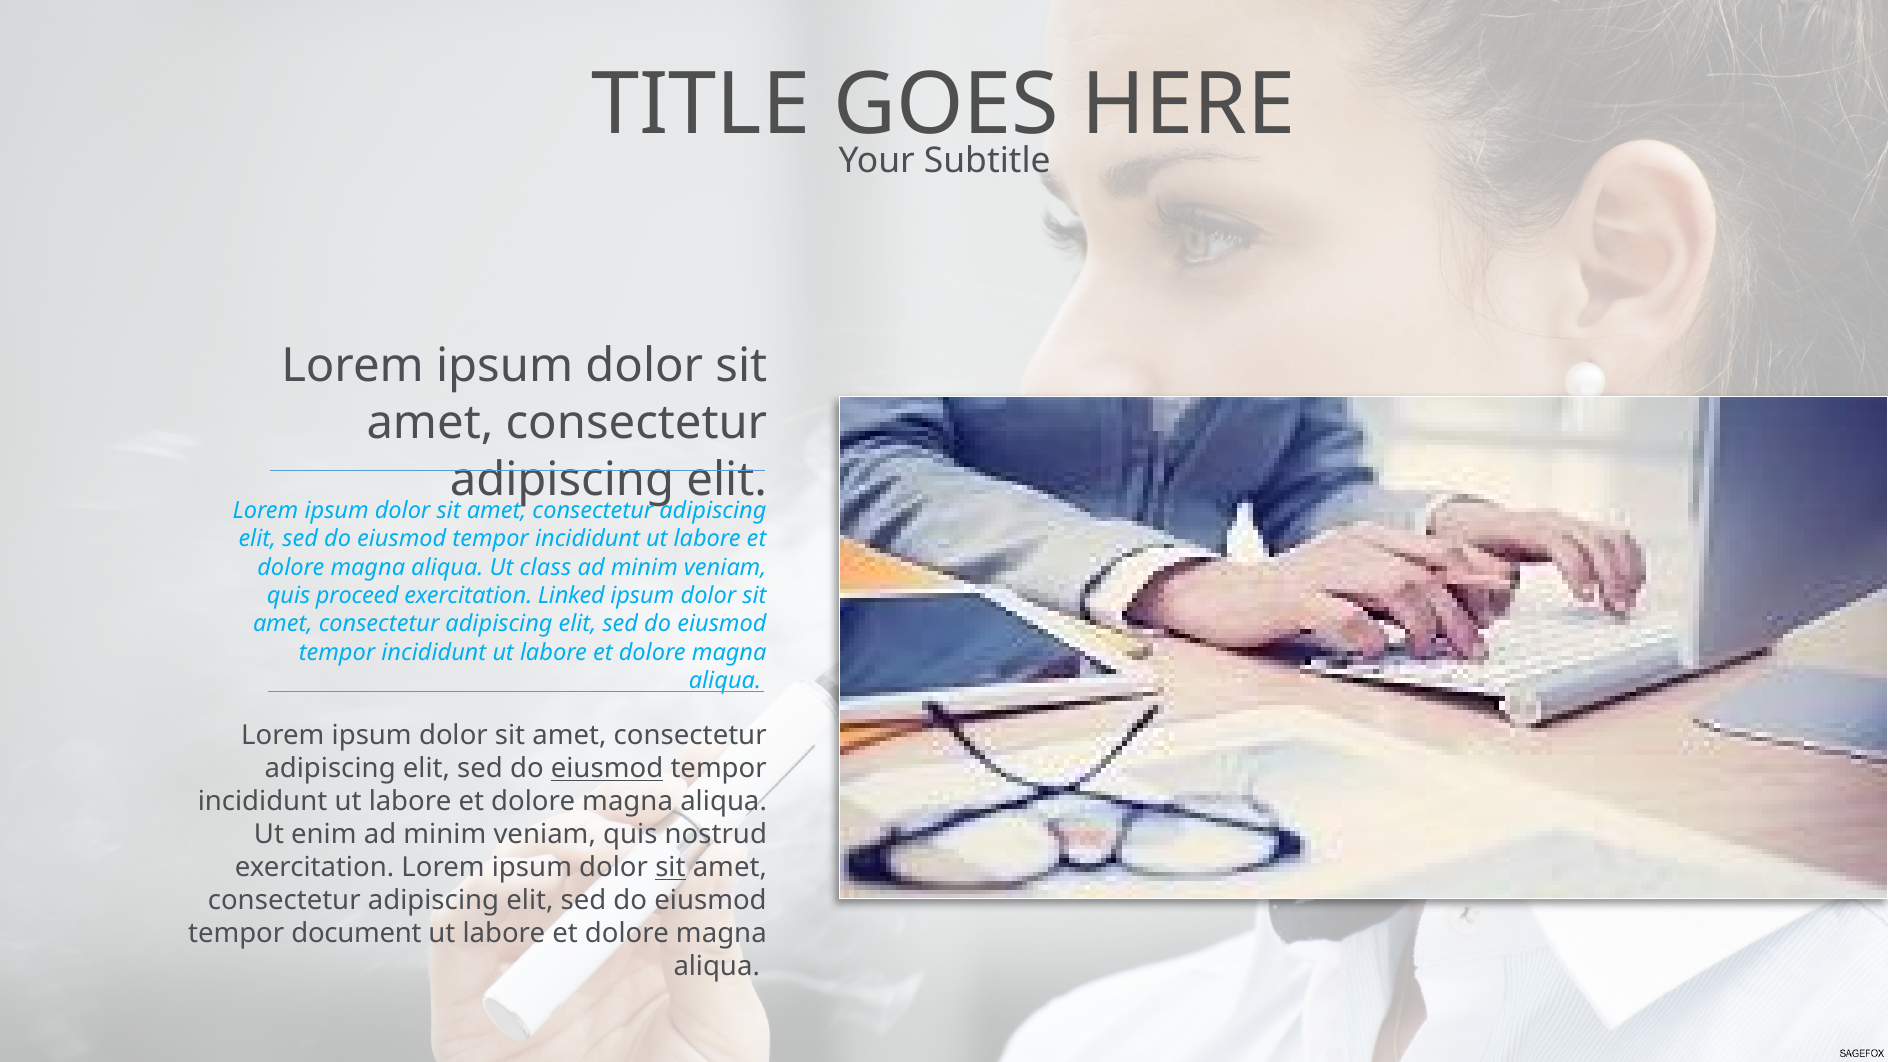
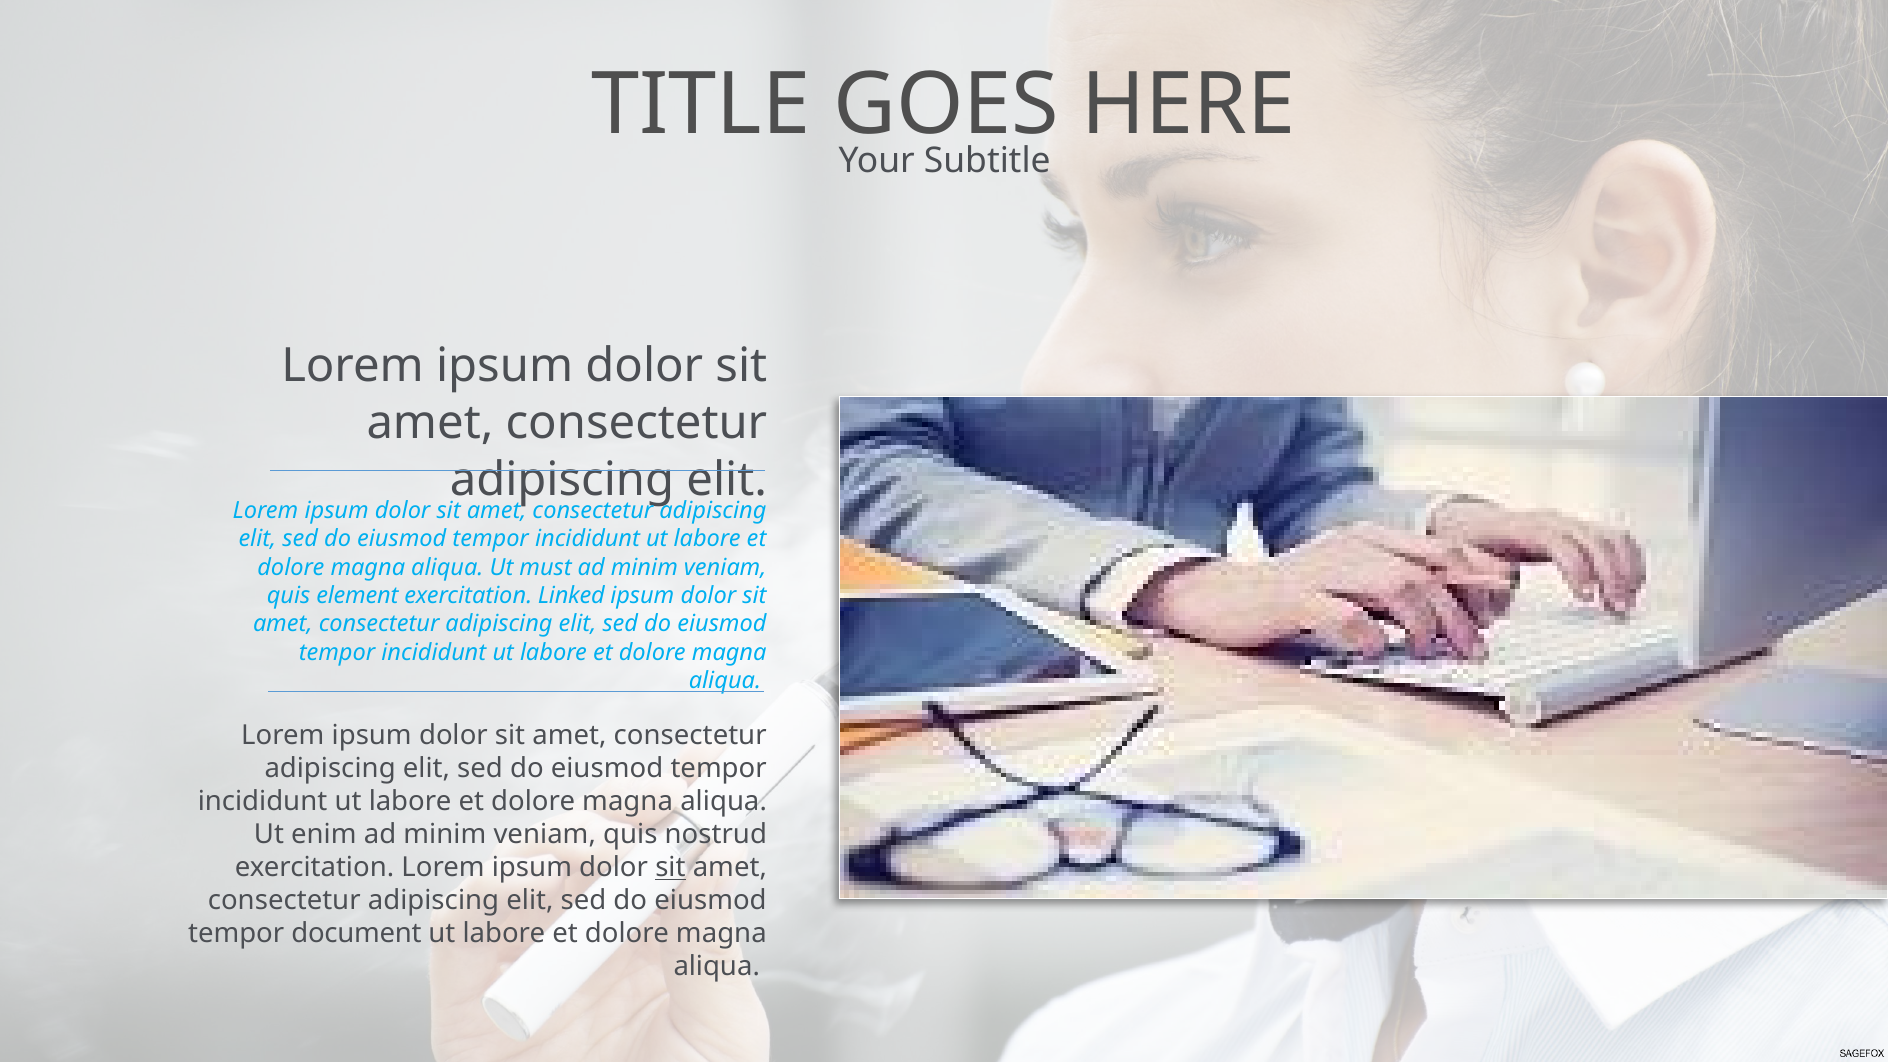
class: class -> must
proceed: proceed -> element
eiusmod at (607, 768) underline: present -> none
